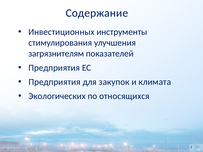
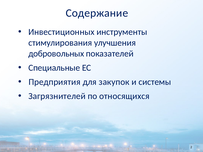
загрязнителям: загрязнителям -> добровольных
Предприятия at (54, 68): Предприятия -> Специальные
климата: климата -> системы
Экологических: Экологических -> Загрязнителей
